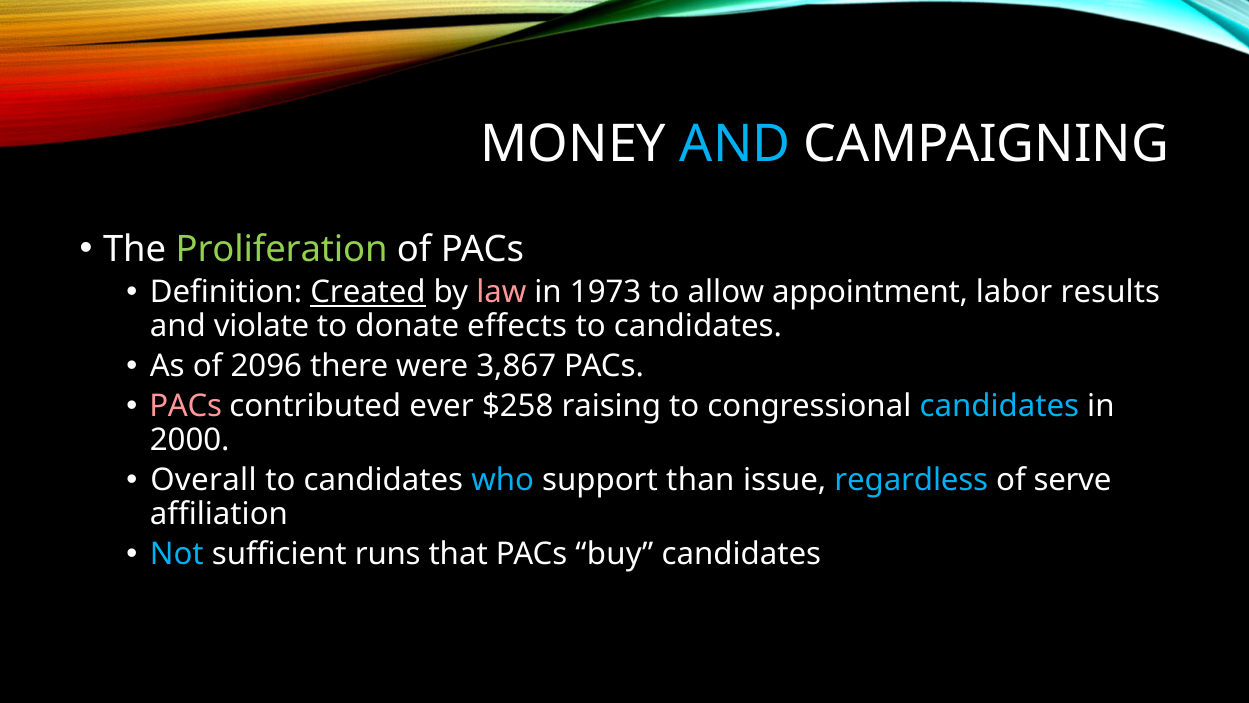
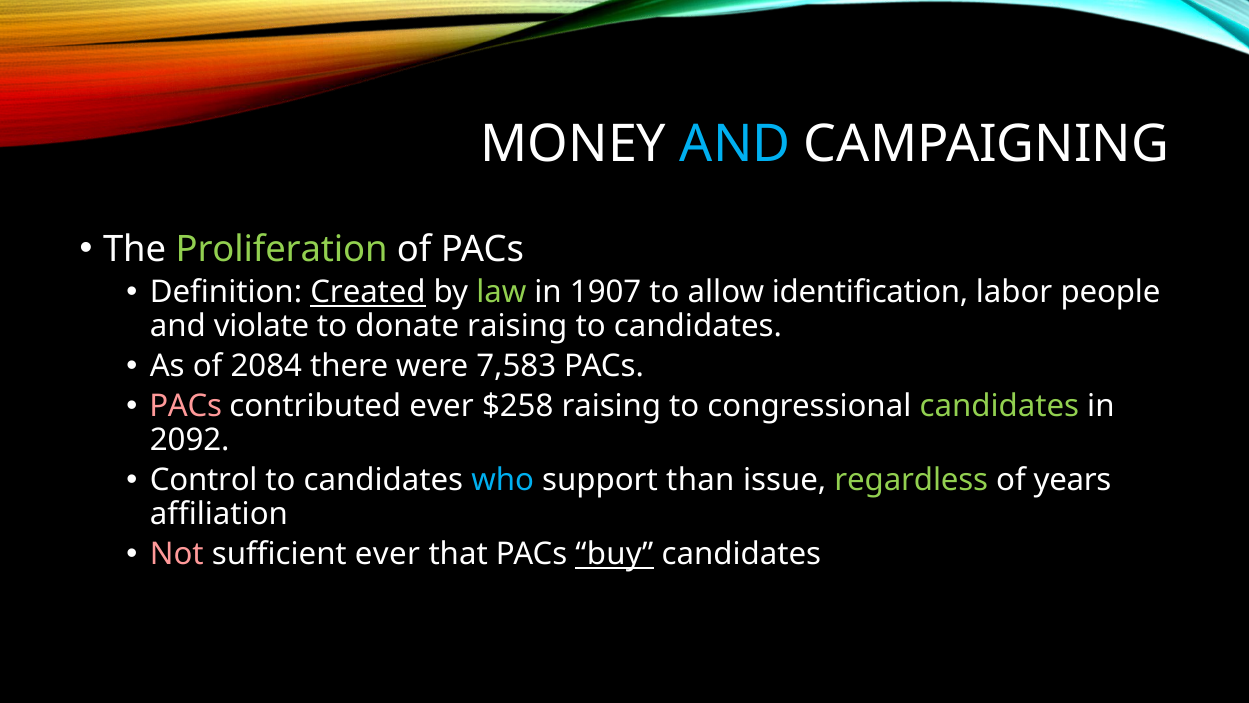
law colour: pink -> light green
1973: 1973 -> 1907
appointment: appointment -> identification
results: results -> people
donate effects: effects -> raising
2096: 2096 -> 2084
3,867: 3,867 -> 7,583
candidates at (999, 406) colour: light blue -> light green
2000: 2000 -> 2092
Overall: Overall -> Control
regardless colour: light blue -> light green
serve: serve -> years
Not colour: light blue -> pink
sufficient runs: runs -> ever
buy underline: none -> present
